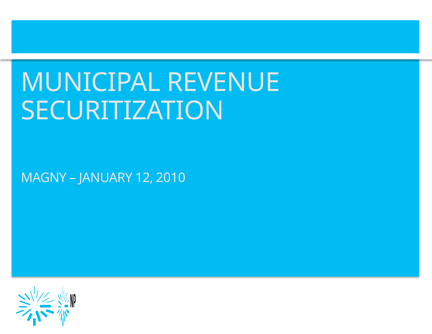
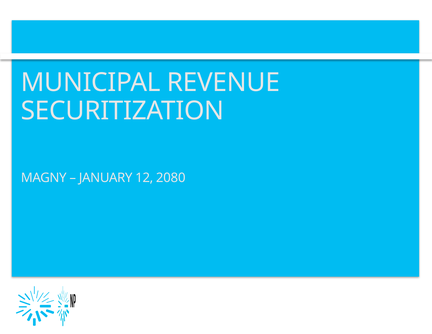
2010: 2010 -> 2080
